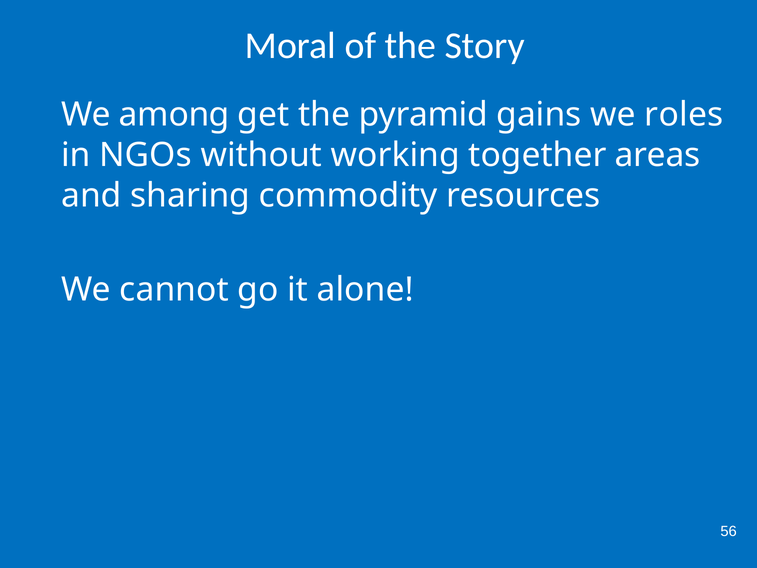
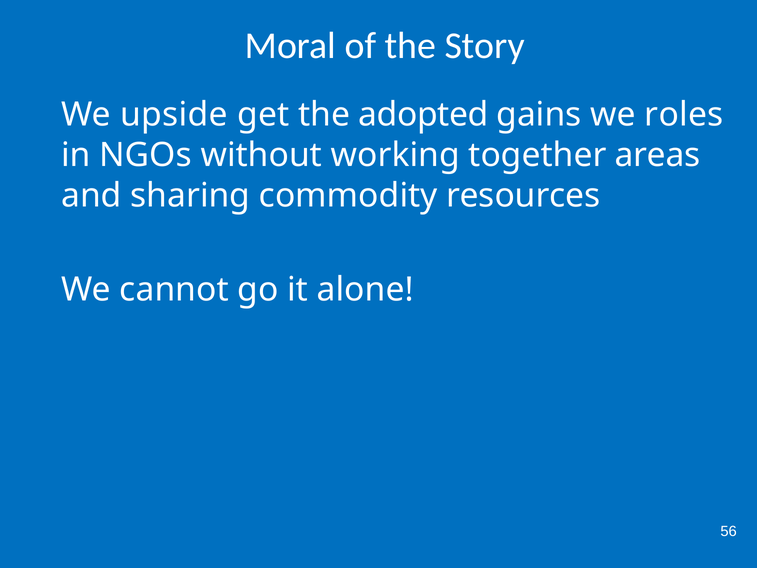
among: among -> upside
pyramid: pyramid -> adopted
